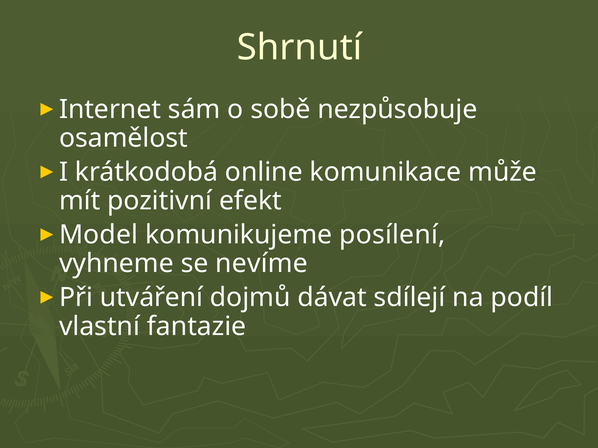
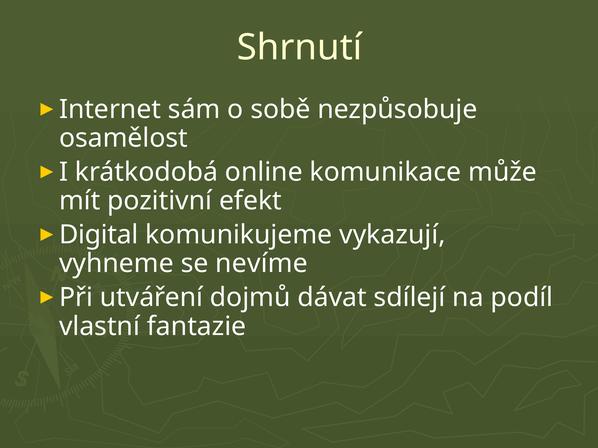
Model: Model -> Digital
posílení: posílení -> vykazují
